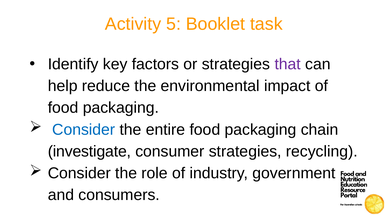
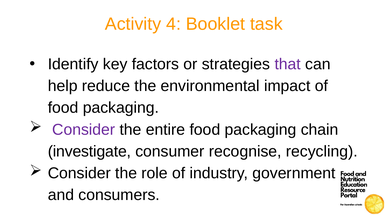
5: 5 -> 4
Consider at (84, 130) colour: blue -> purple
consumer strategies: strategies -> recognise
